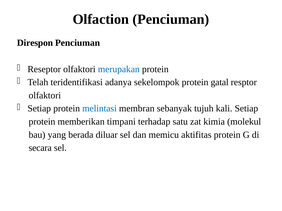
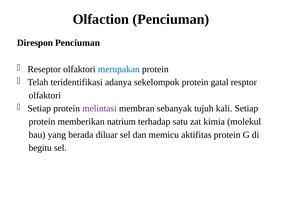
melintasi colour: blue -> purple
timpani: timpani -> natrium
secara: secara -> begitu
